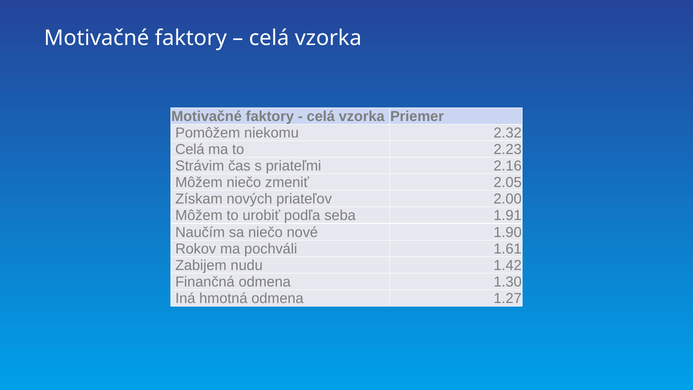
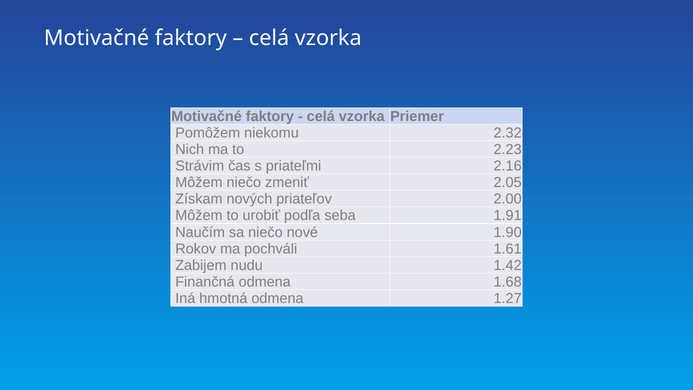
Celá at (190, 149): Celá -> Nich
1.30: 1.30 -> 1.68
